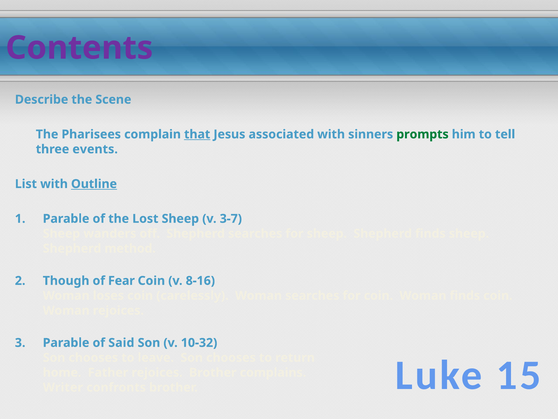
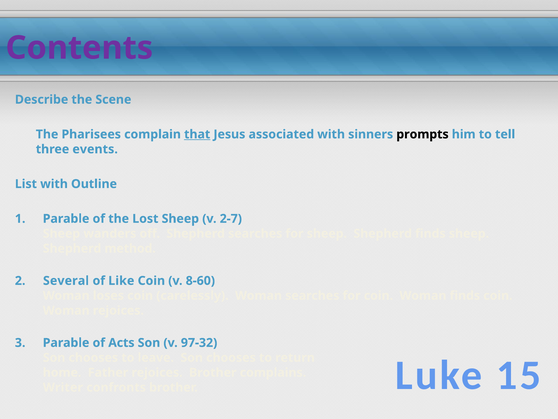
prompts colour: green -> black
Outline underline: present -> none
3-7: 3-7 -> 2-7
Though: Though -> Several
Fear: Fear -> Like
8-16: 8-16 -> 8-60
Said: Said -> Acts
10-32: 10-32 -> 97-32
